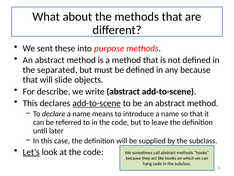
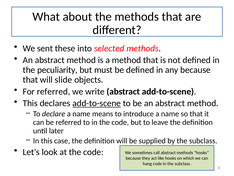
purpose: purpose -> selected
separated: separated -> peculiarity
For describe: describe -> referred
Let's underline: present -> none
